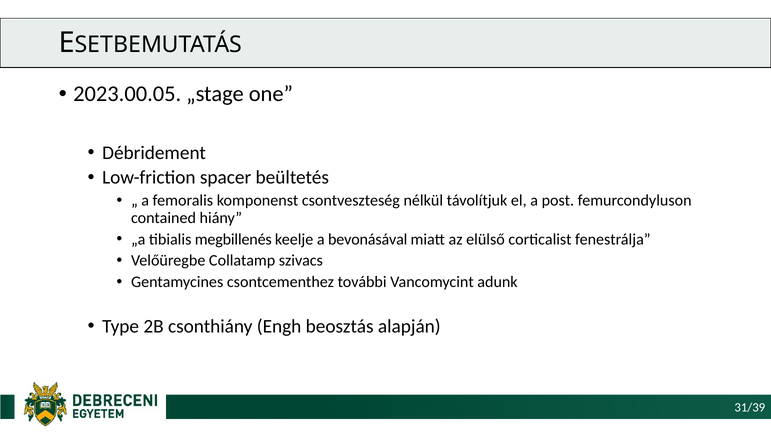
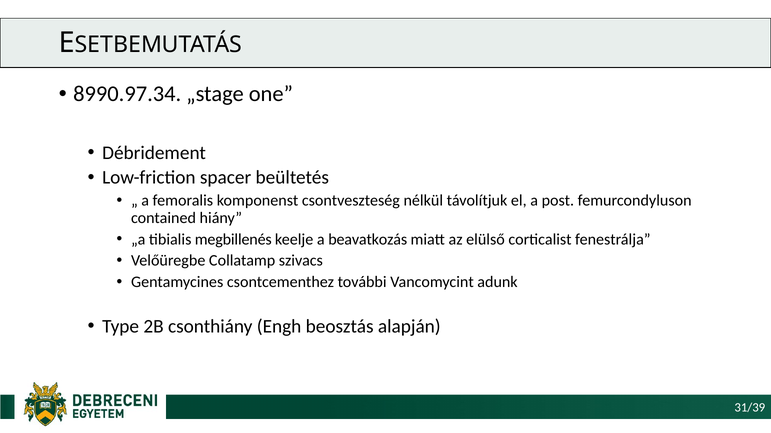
2023.00.05: 2023.00.05 -> 8990.97.34
bevonásával: bevonásával -> beavatkozás
